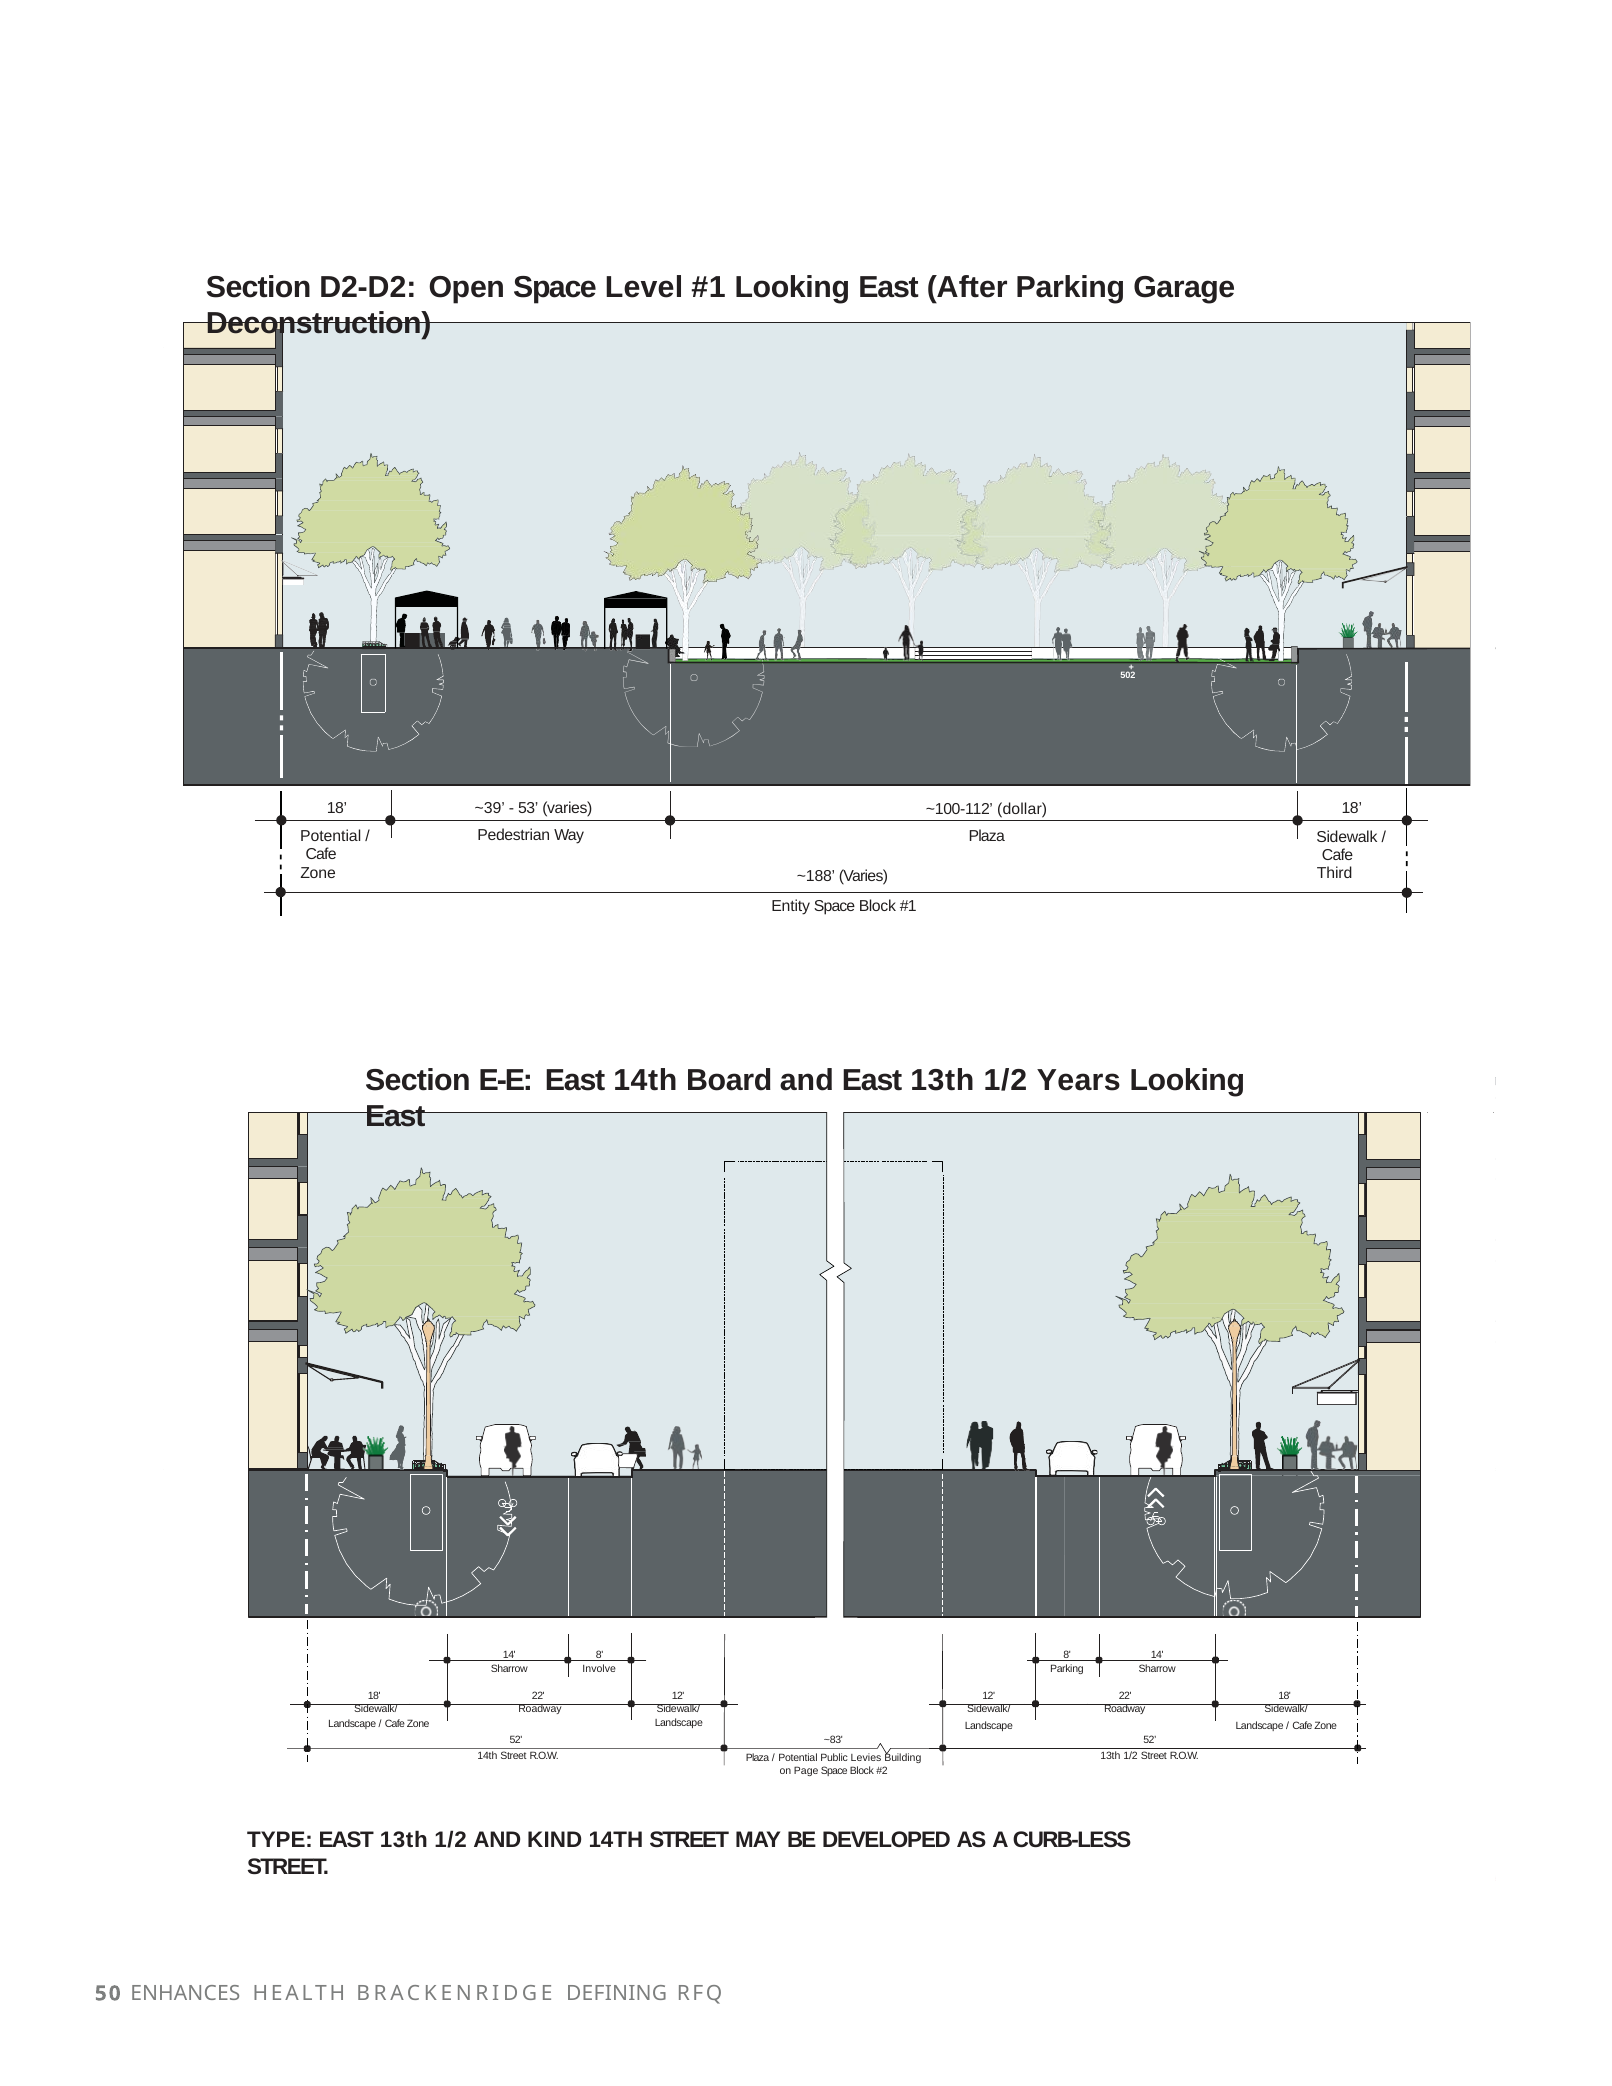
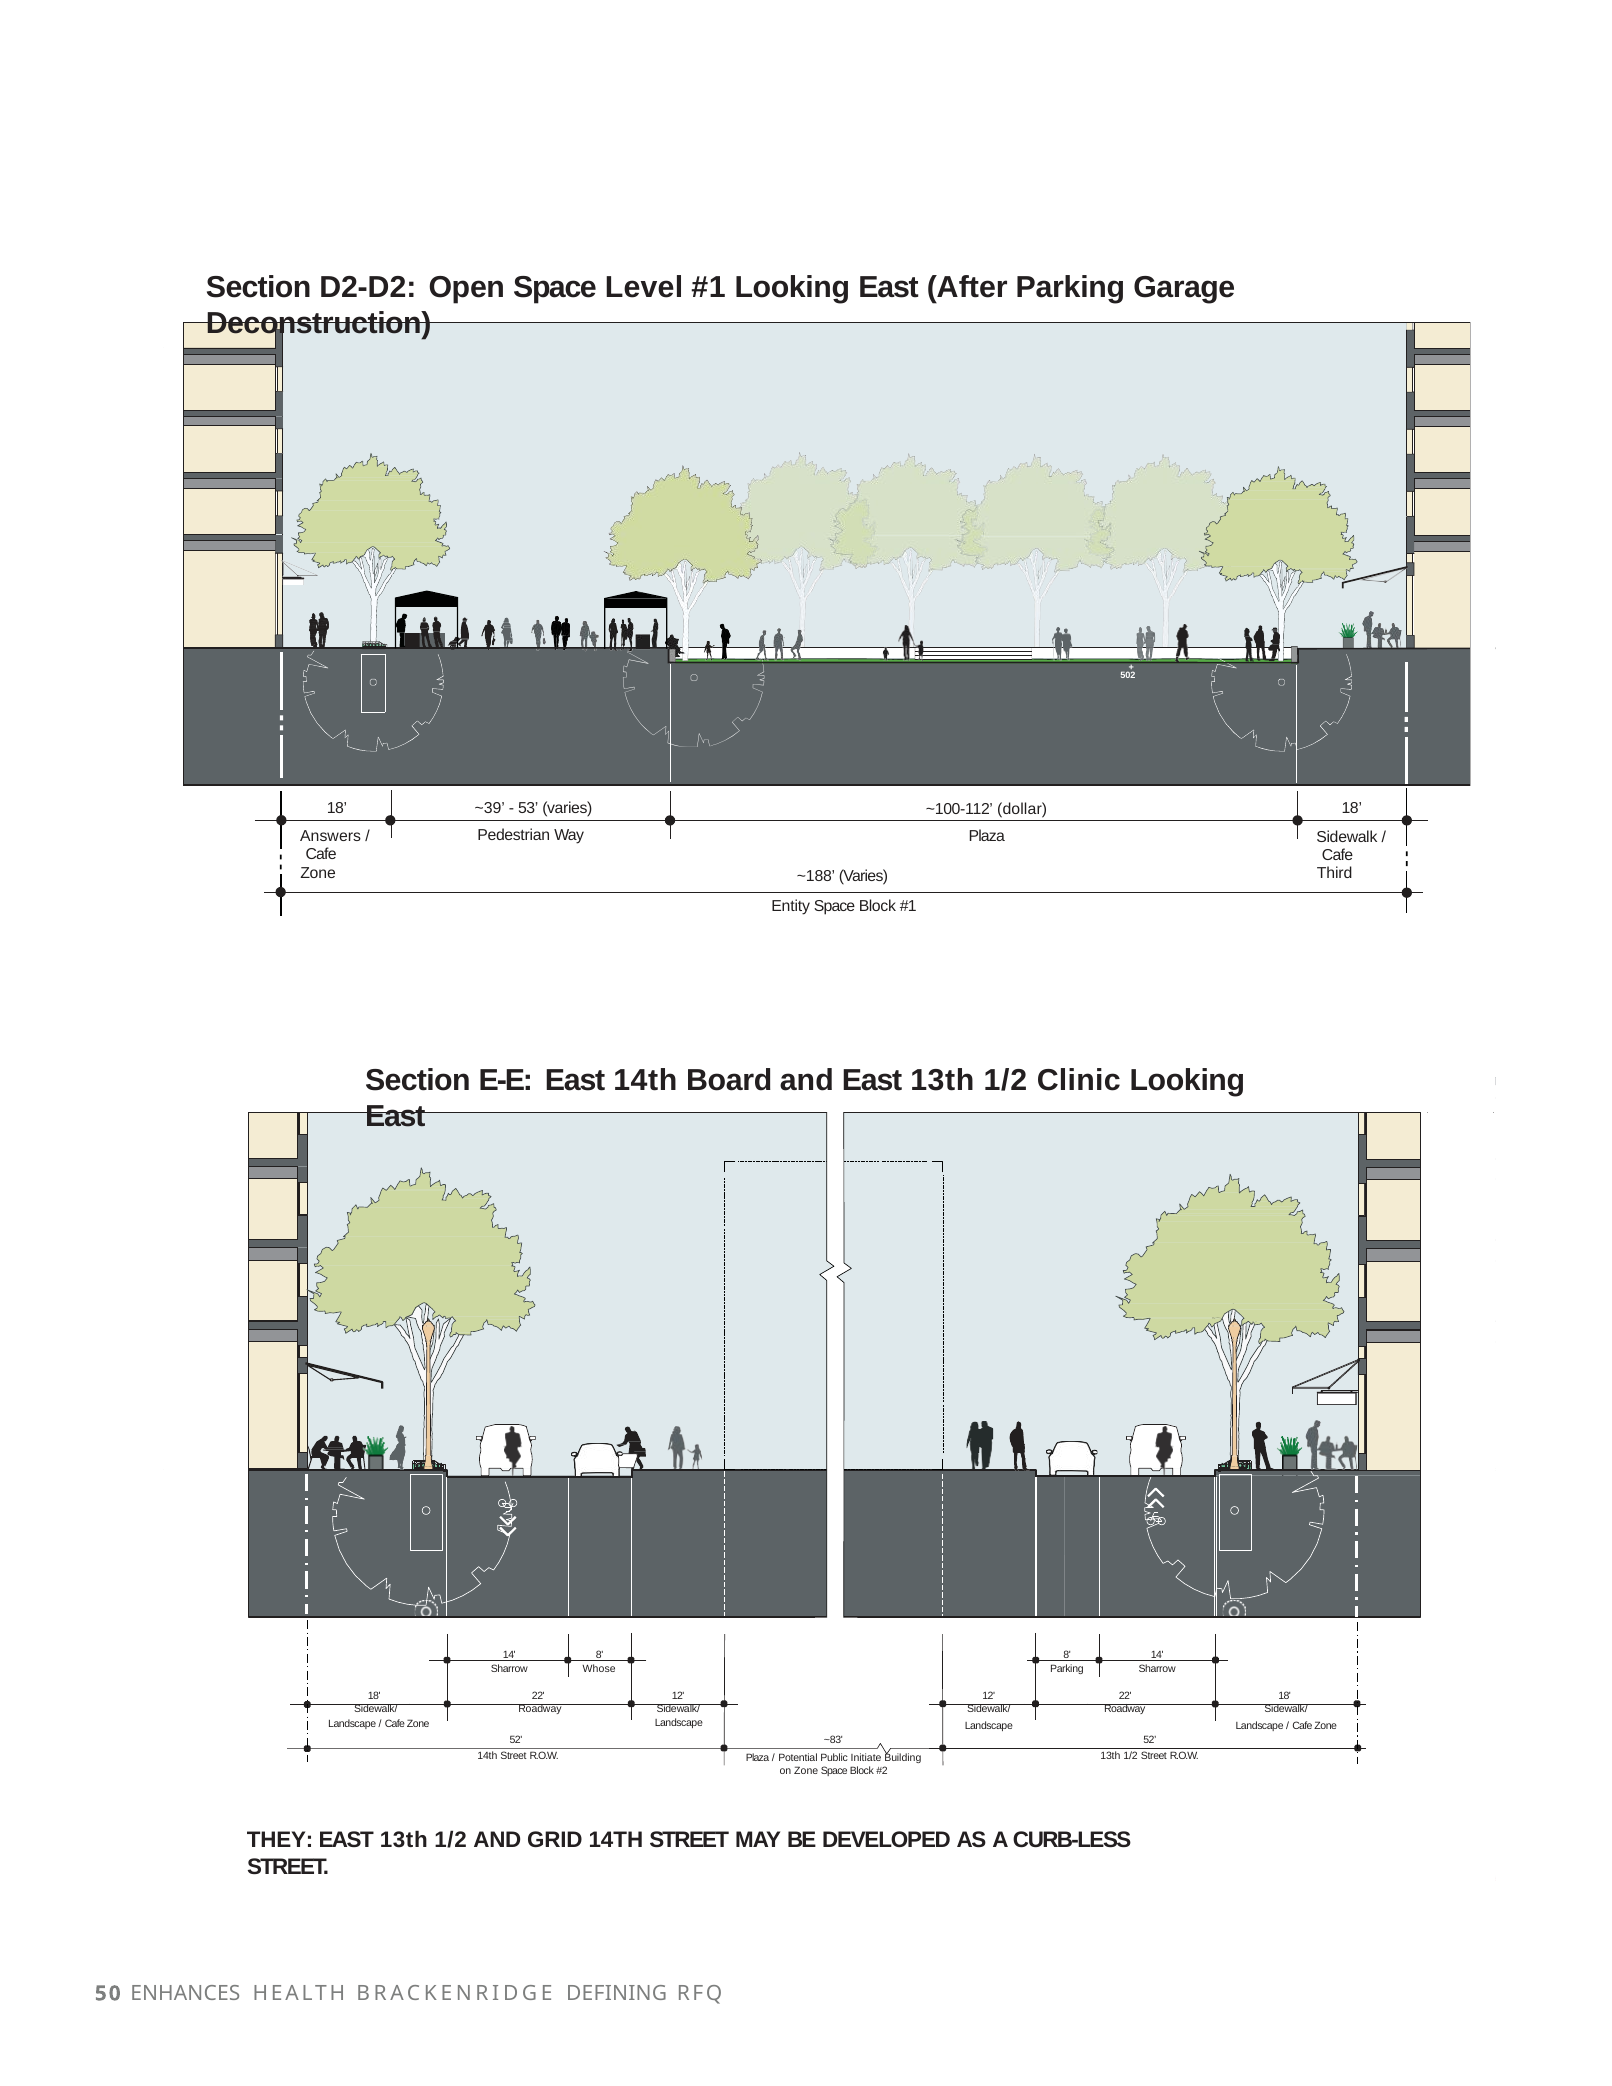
Potential at (331, 837): Potential -> Answers
Years: Years -> Clinic
Involve: Involve -> Whose
Levies: Levies -> Initiate
on Page: Page -> Zone
TYPE: TYPE -> THEY
KIND: KIND -> GRID
